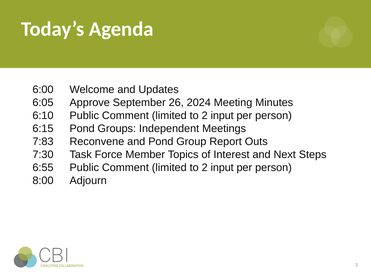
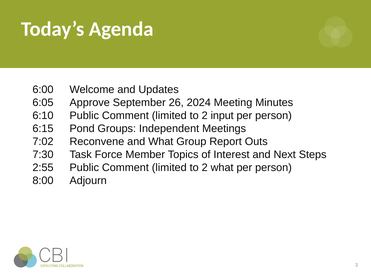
7:83: 7:83 -> 7:02
and Pond: Pond -> What
6:55: 6:55 -> 2:55
input at (222, 168): input -> what
